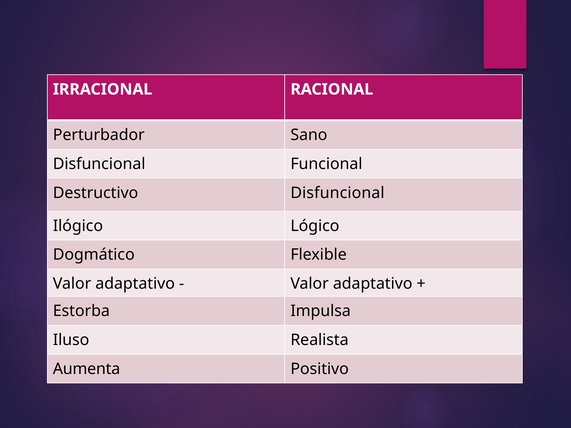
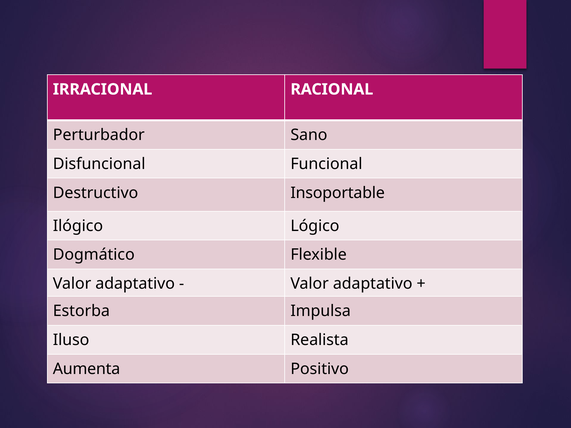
Destructivo Disfuncional: Disfuncional -> Insoportable
